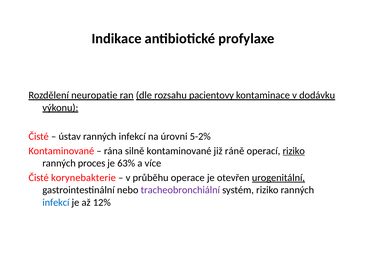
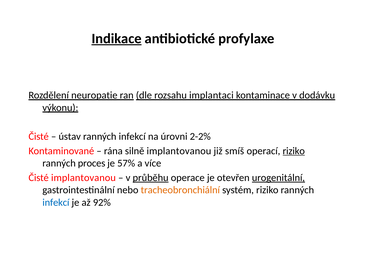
Indikace underline: none -> present
pacientovy: pacientovy -> implantaci
5-2%: 5-2% -> 2-2%
silně kontaminované: kontaminované -> implantovanou
ráně: ráně -> smíš
63%: 63% -> 57%
Čisté korynebakterie: korynebakterie -> implantovanou
průběhu underline: none -> present
tracheobronchiální colour: purple -> orange
12%: 12% -> 92%
